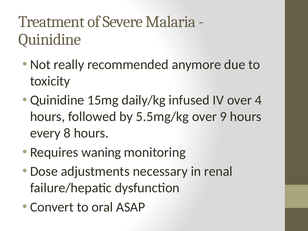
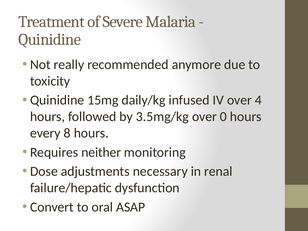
5.5mg/kg: 5.5mg/kg -> 3.5mg/kg
9: 9 -> 0
waning: waning -> neither
